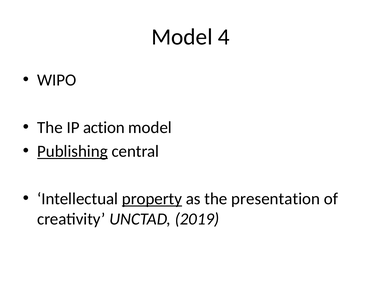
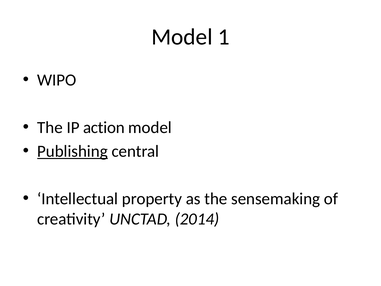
4: 4 -> 1
property underline: present -> none
presentation: presentation -> sensemaking
2019: 2019 -> 2014
